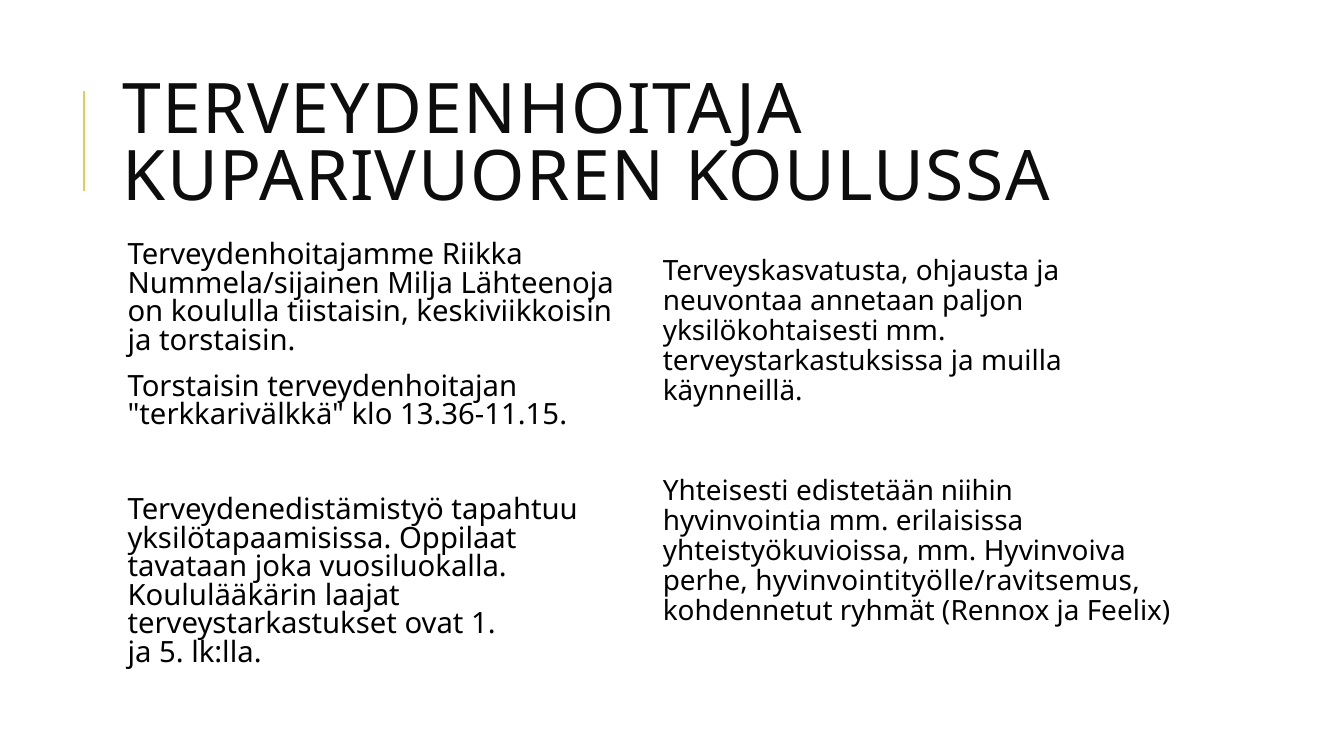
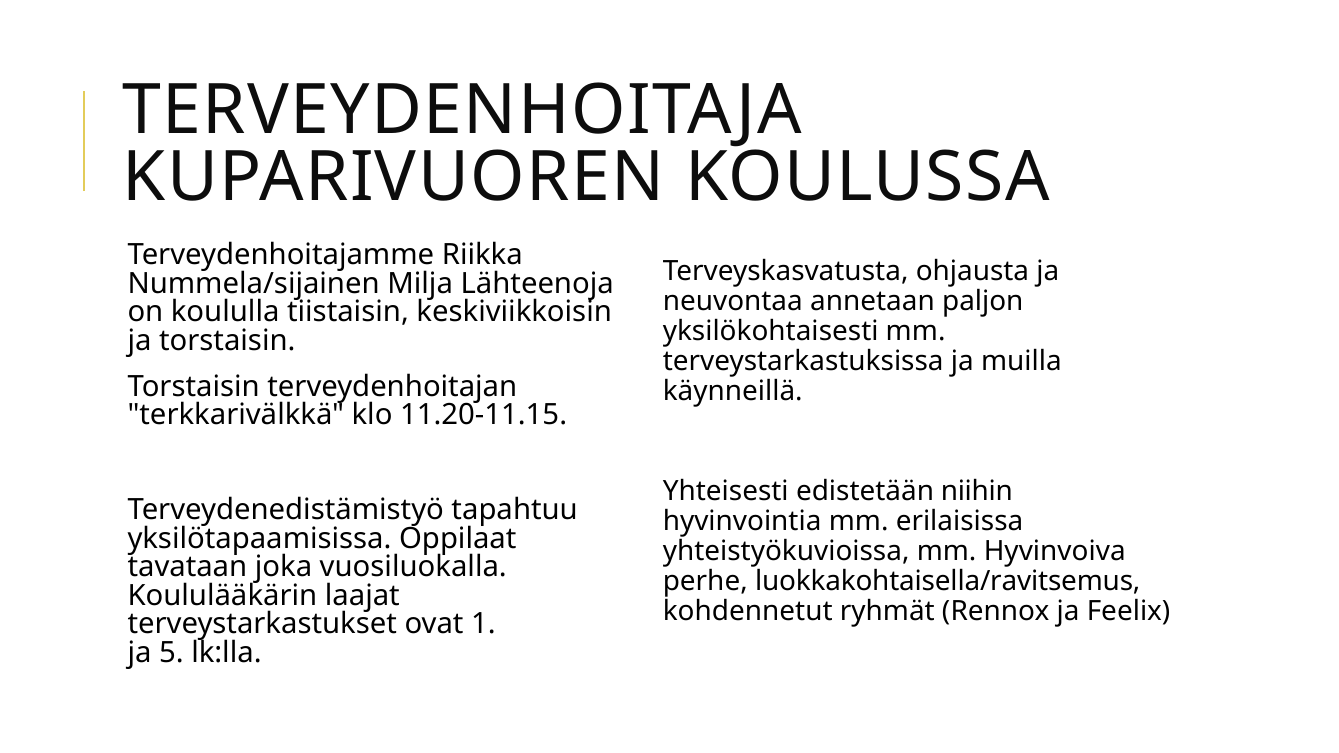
13.36-11.15: 13.36-11.15 -> 11.20-11.15
hyvinvointityölle/ravitsemus: hyvinvointityölle/ravitsemus -> luokkakohtaisella/ravitsemus
